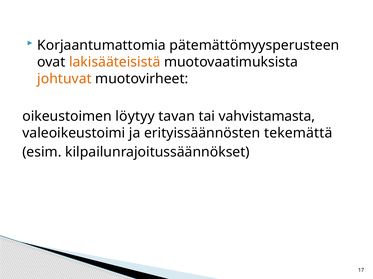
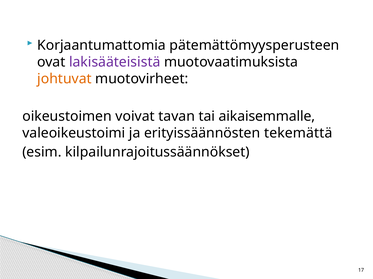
lakisääteisistä colour: orange -> purple
löytyy: löytyy -> voivat
vahvistamasta: vahvistamasta -> aikaisemmalle
